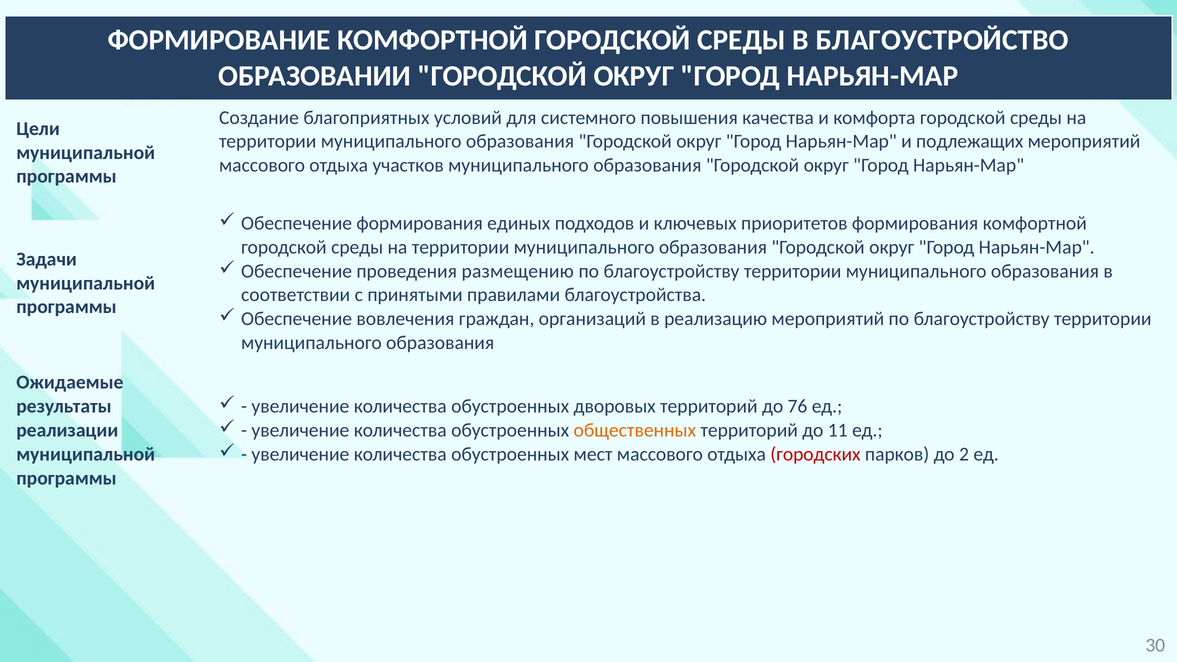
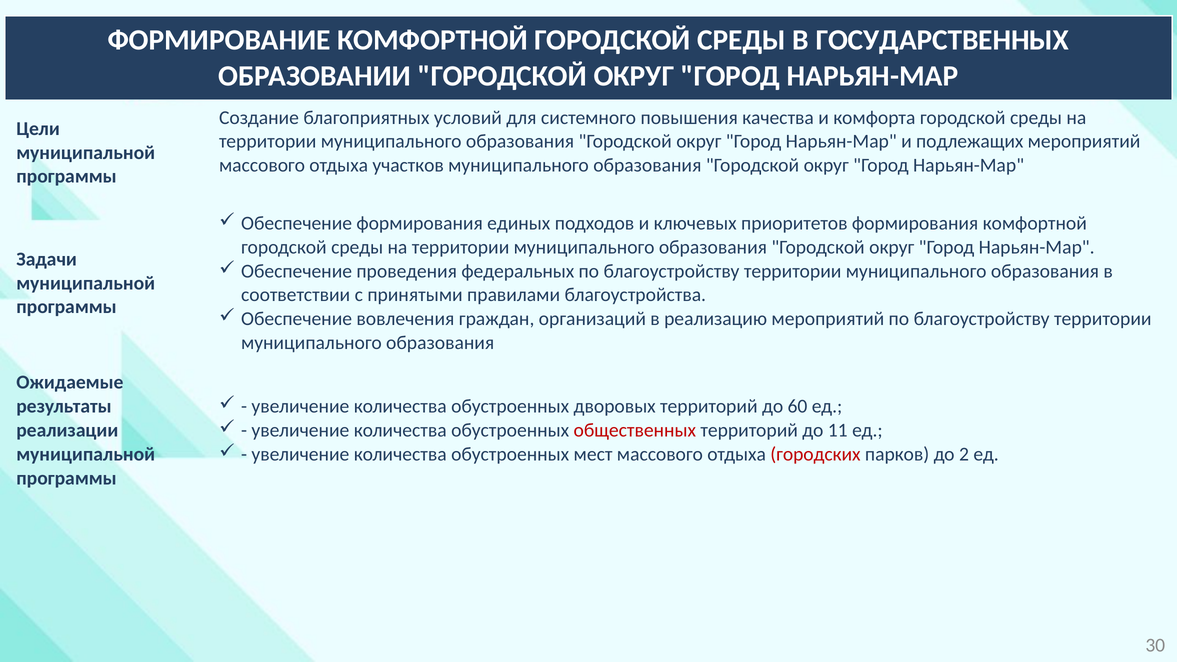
БЛАГОУСТРОЙСТВО: БЛАГОУСТРОЙСТВО -> ГОСУДАРСТВЕННЫХ
размещению: размещению -> федеральных
76: 76 -> 60
общественных colour: orange -> red
